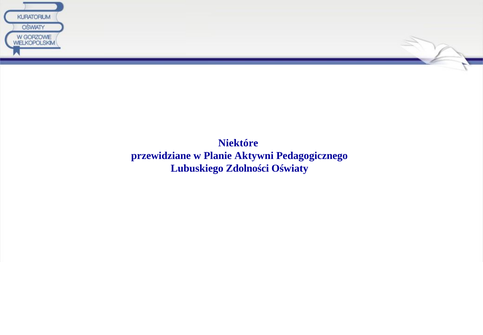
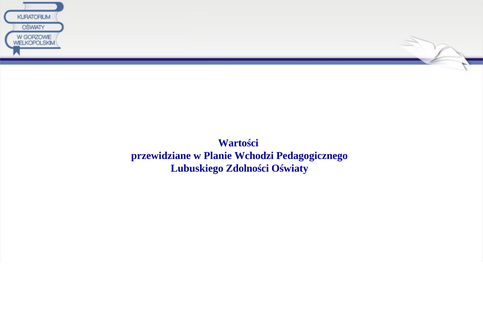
Niektóre: Niektóre -> Wartości
Aktywni: Aktywni -> Wchodzi
